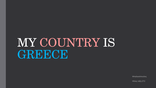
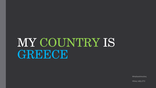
COUNTRY colour: pink -> light green
